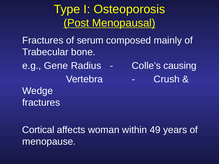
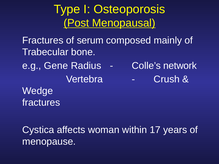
causing: causing -> network
Cortical: Cortical -> Cystica
49: 49 -> 17
